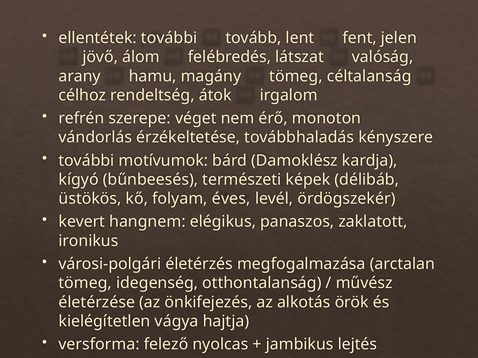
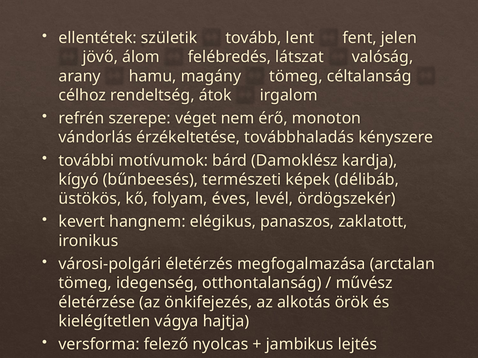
ellentétek további: további -> születik
